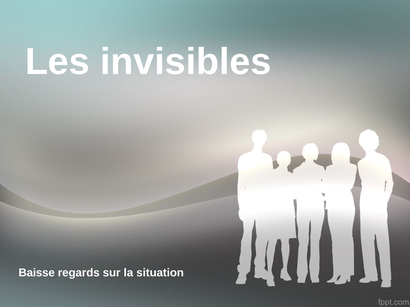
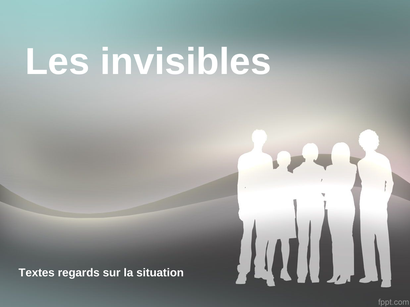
Baisse: Baisse -> Textes
